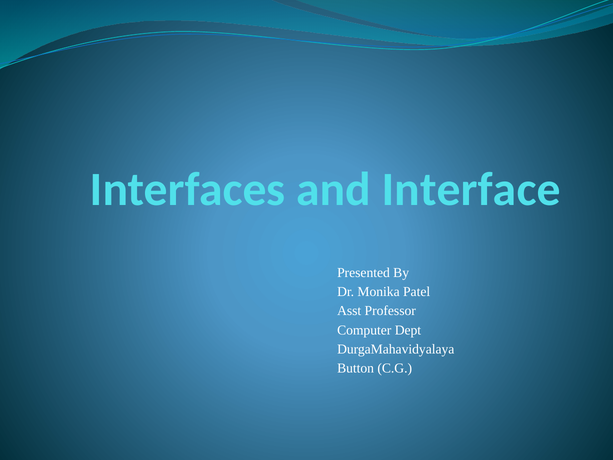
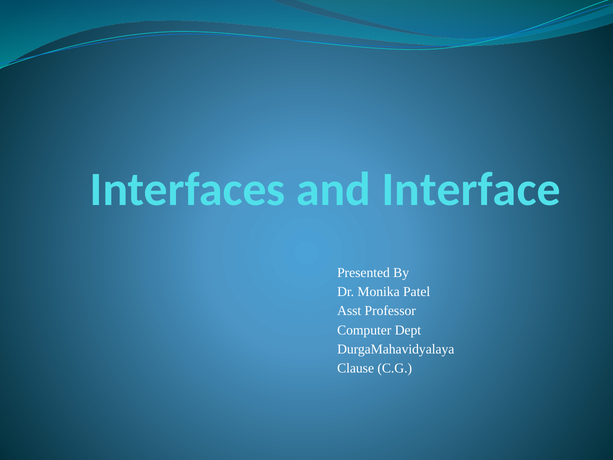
Button: Button -> Clause
